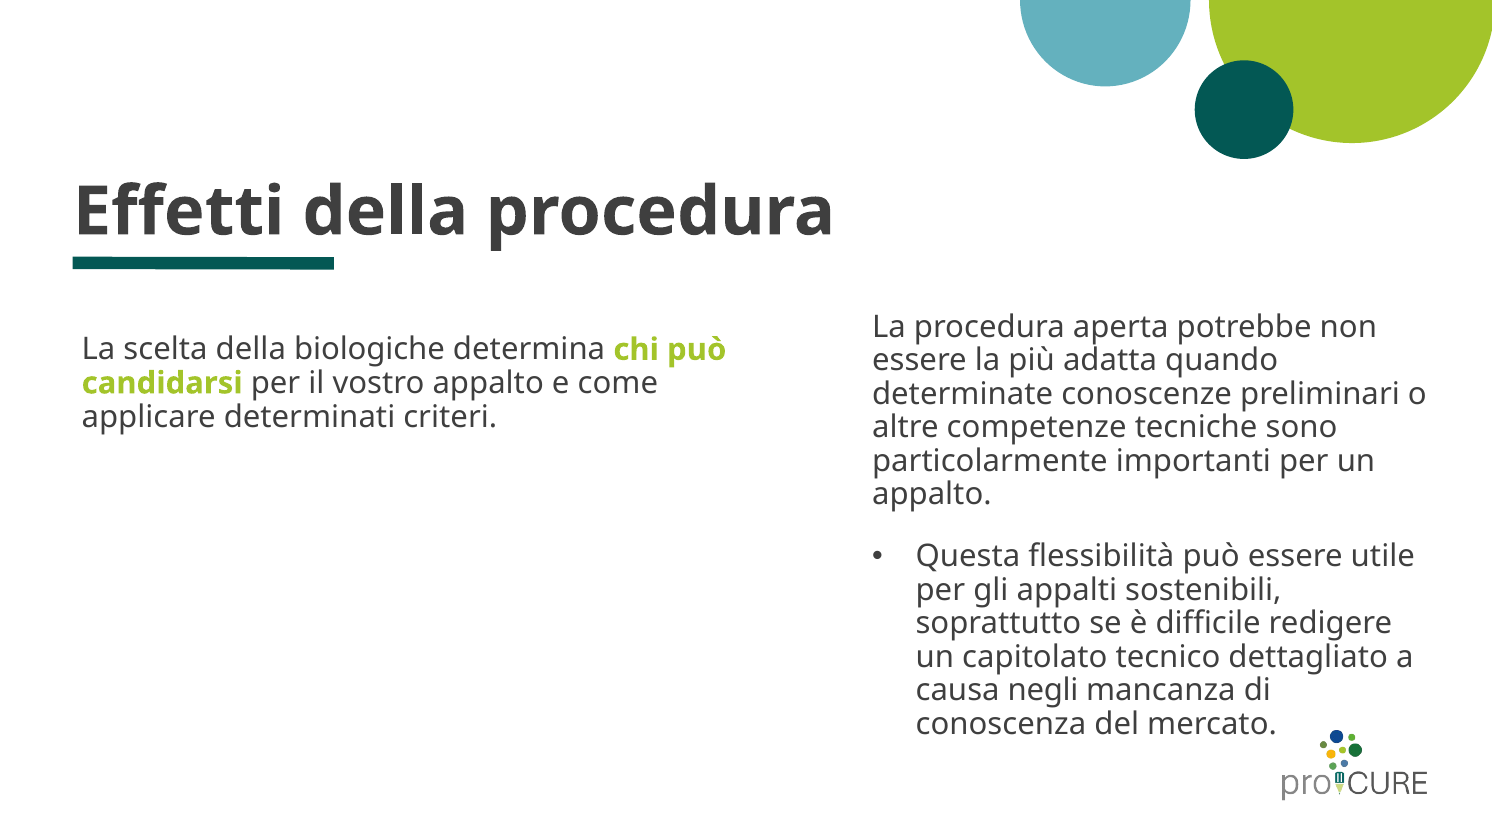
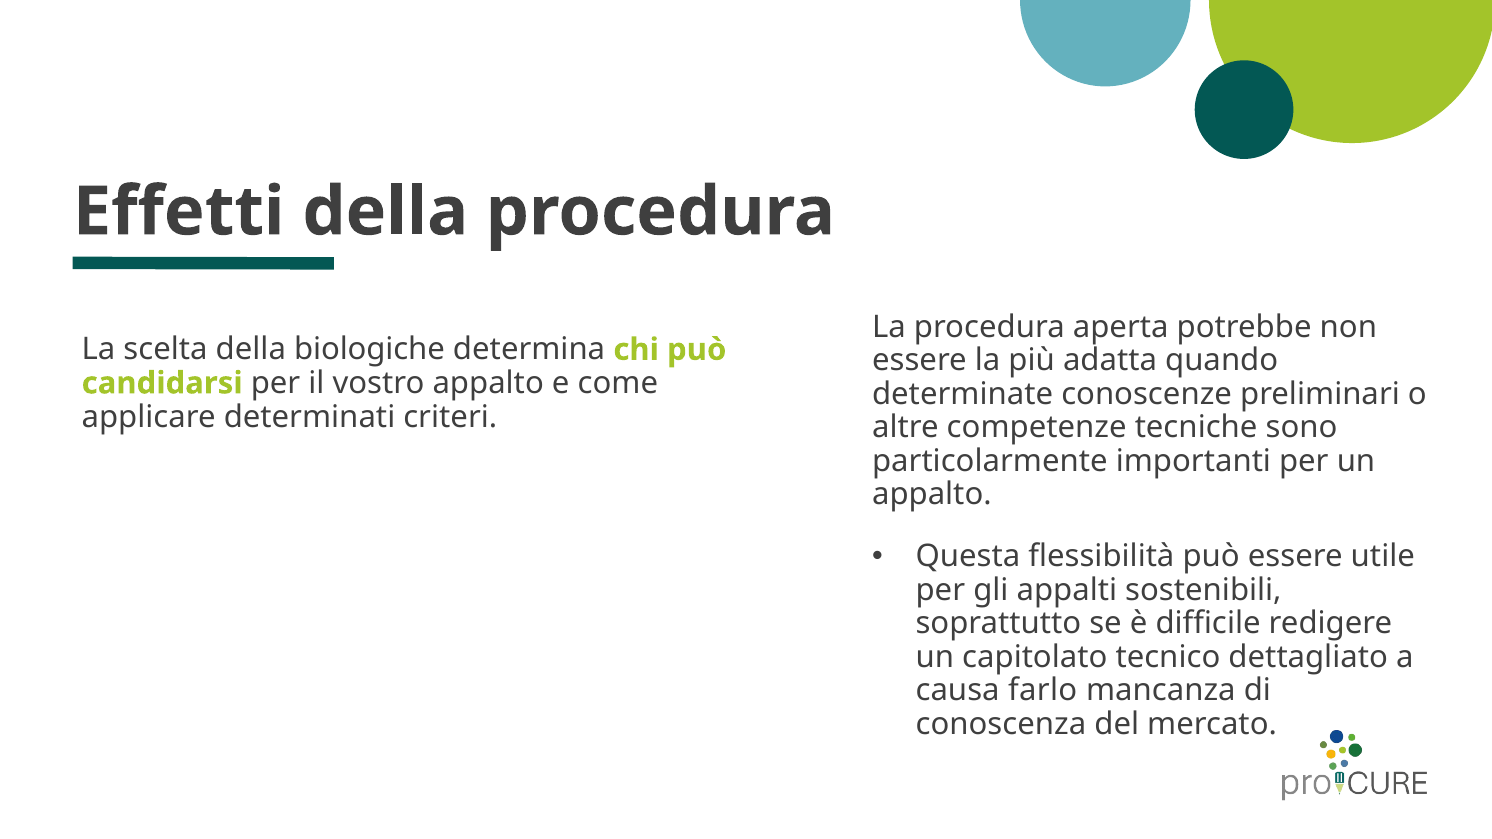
negli: negli -> farlo
